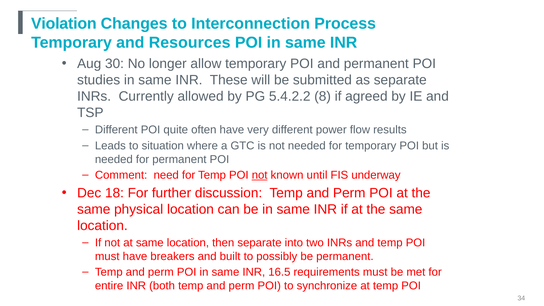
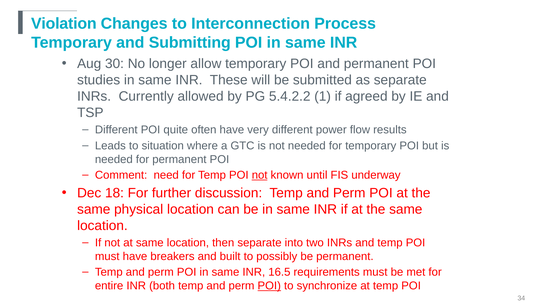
Resources: Resources -> Submitting
8: 8 -> 1
POI at (269, 286) underline: none -> present
